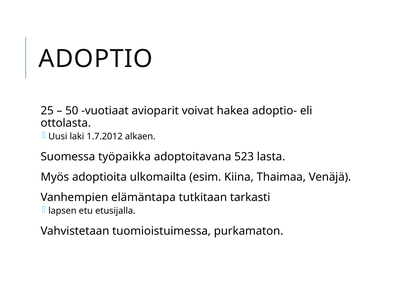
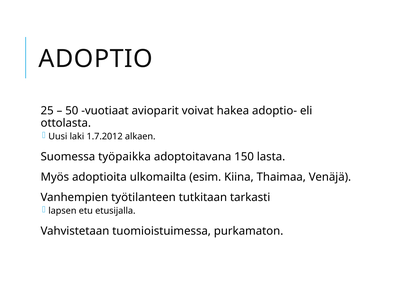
523: 523 -> 150
elämäntapa: elämäntapa -> työtilanteen
